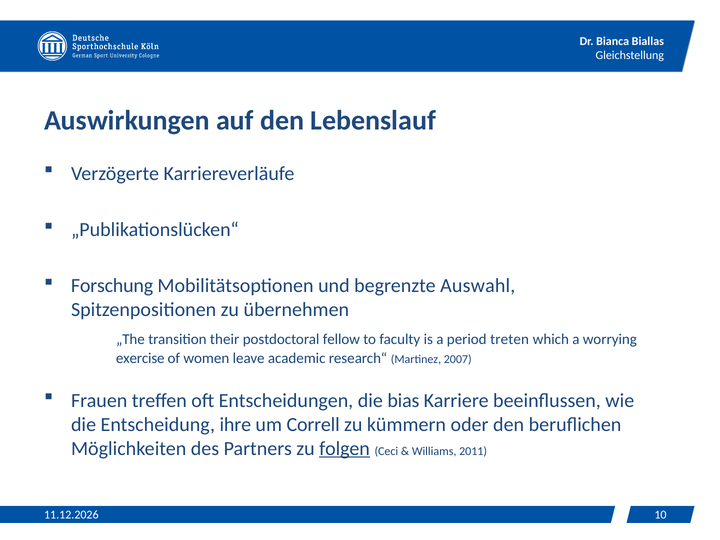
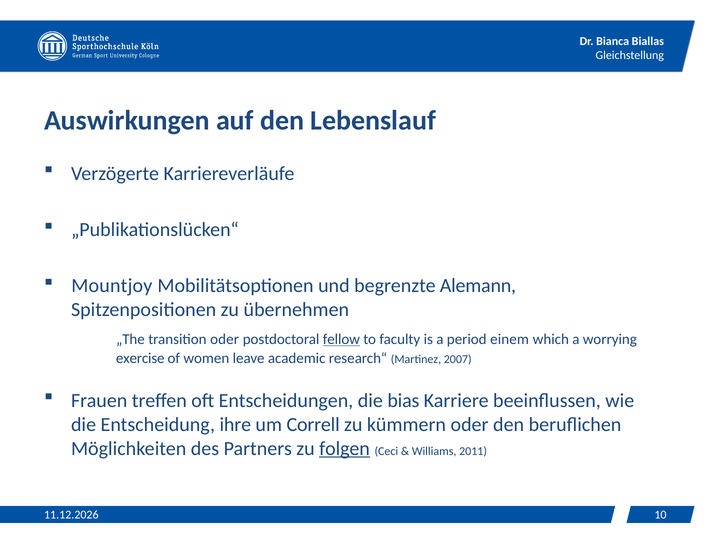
Forschung: Forschung -> Mountjoy
Auswahl: Auswahl -> Alemann
transition their: their -> oder
fellow underline: none -> present
treten: treten -> einem
